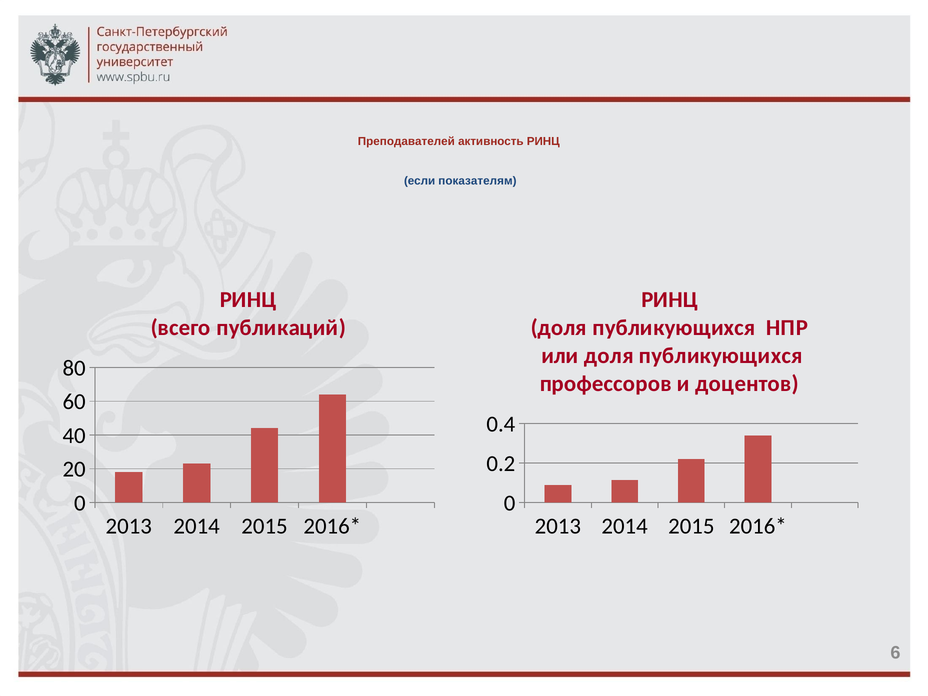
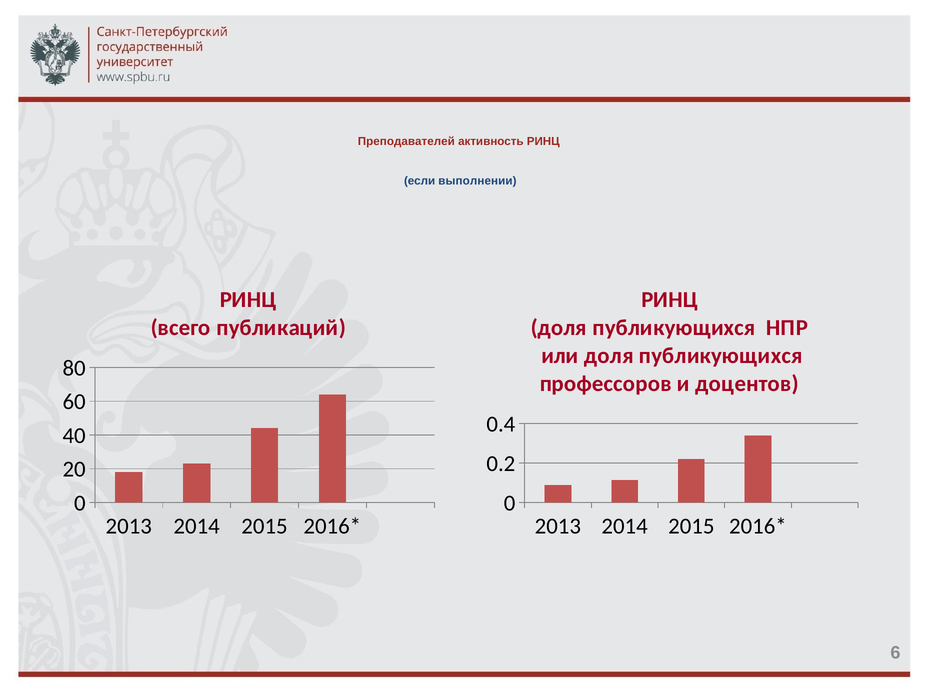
показателям: показателям -> выполнении
